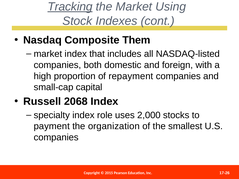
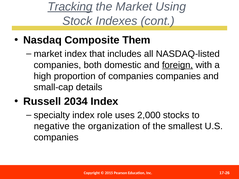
foreign underline: none -> present
of repayment: repayment -> companies
capital: capital -> details
2068: 2068 -> 2034
payment: payment -> negative
